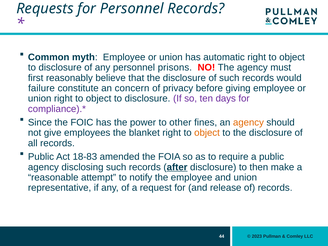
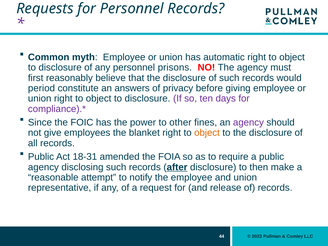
failure: failure -> period
concern: concern -> answers
agency at (248, 123) colour: orange -> purple
18-83: 18-83 -> 18-31
